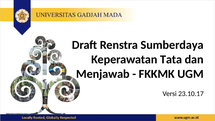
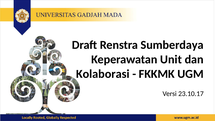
Tata: Tata -> Unit
Menjawab: Menjawab -> Kolaborasi
